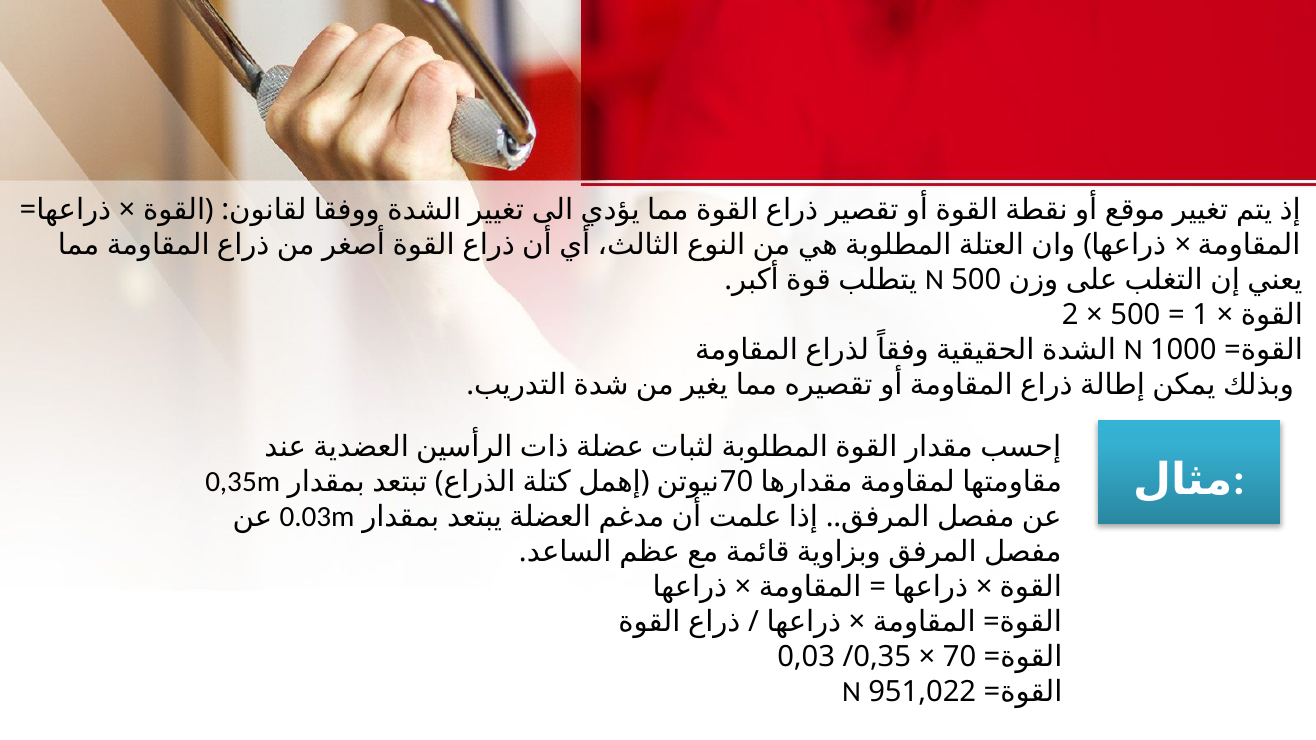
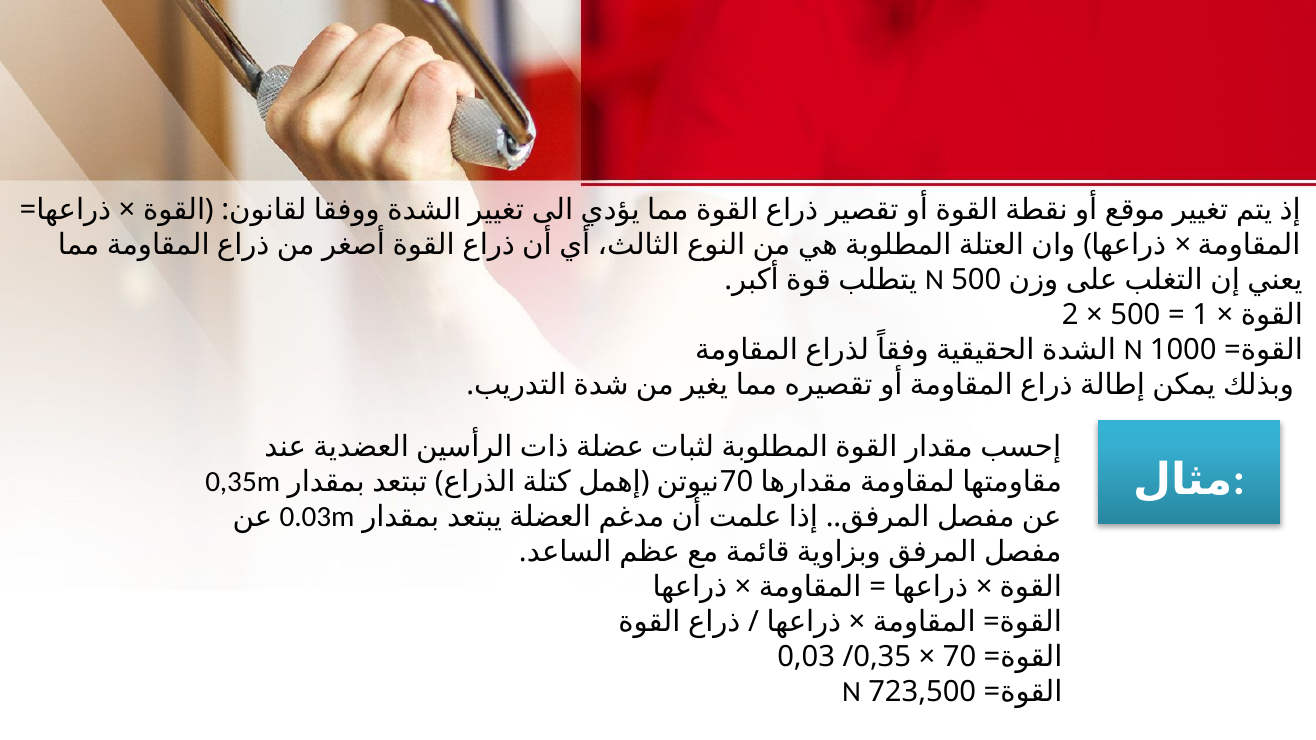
951,022: 951,022 -> 723,500
